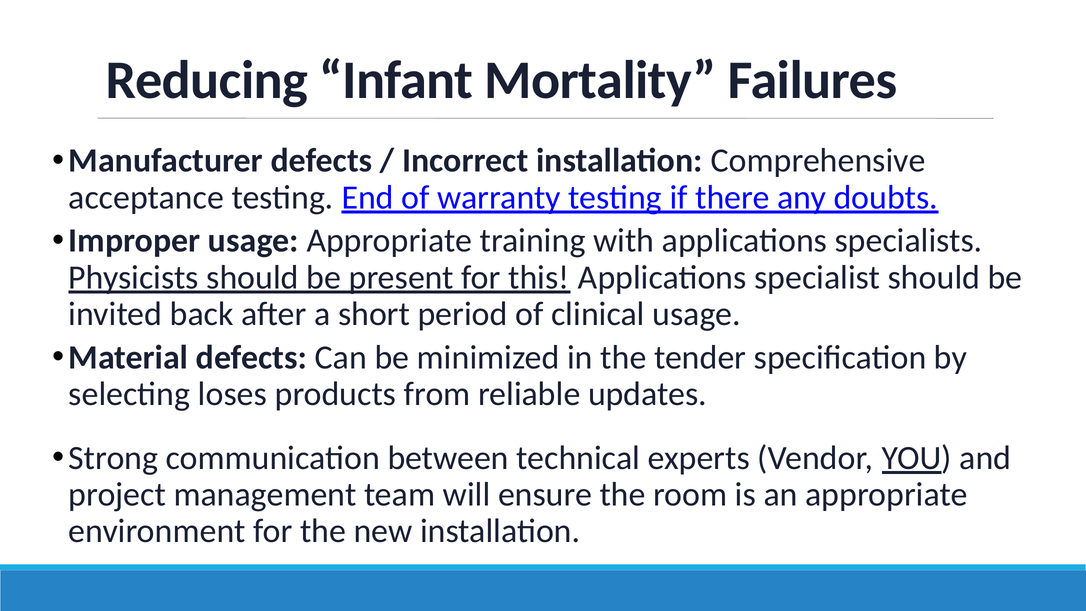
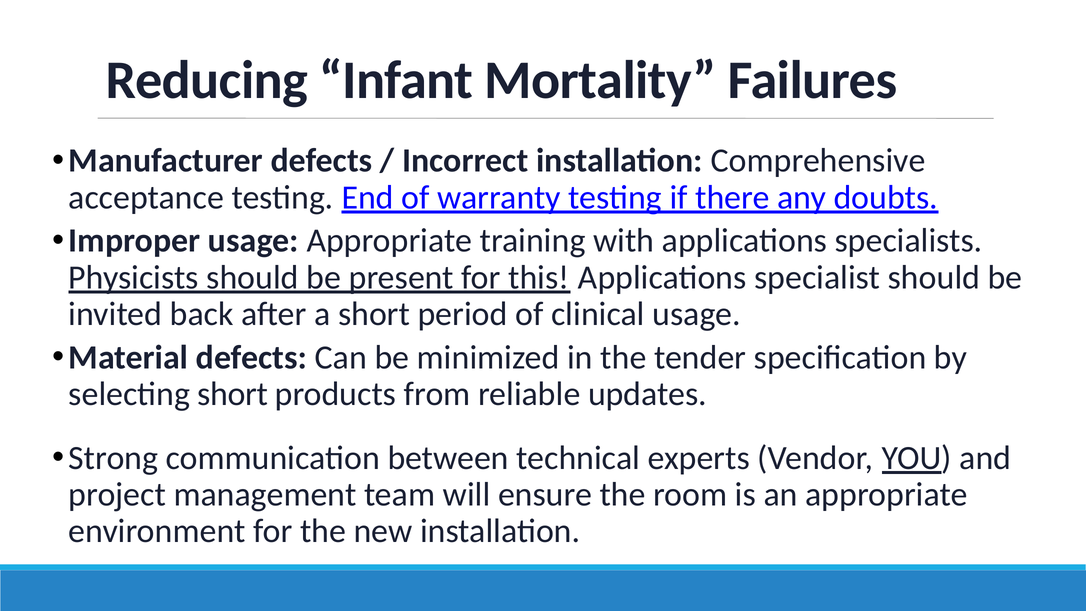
selecting loses: loses -> short
